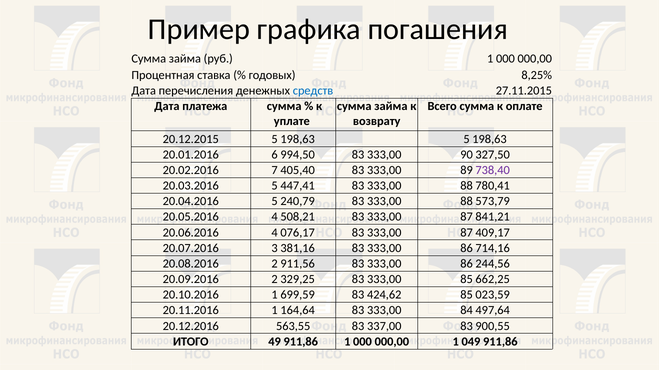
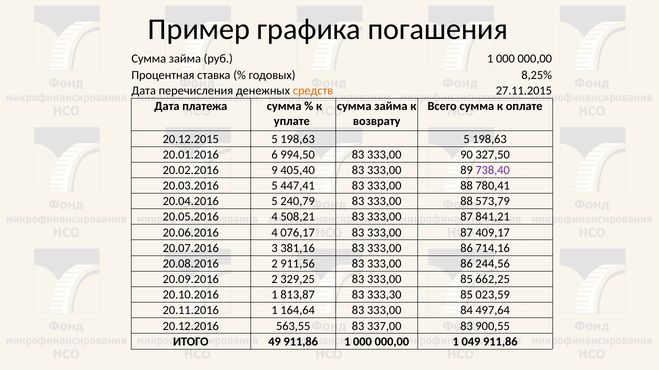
средств colour: blue -> orange
7: 7 -> 9
699,59: 699,59 -> 813,87
424,62: 424,62 -> 333,30
